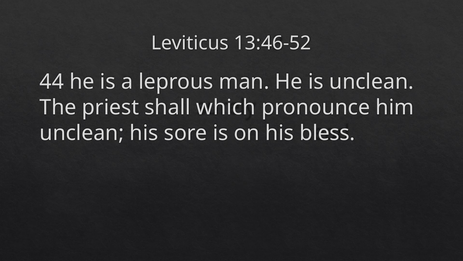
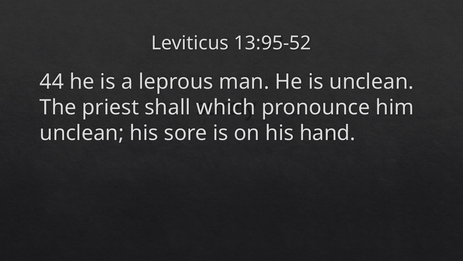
13:46-52: 13:46-52 -> 13:95-52
bless: bless -> hand
